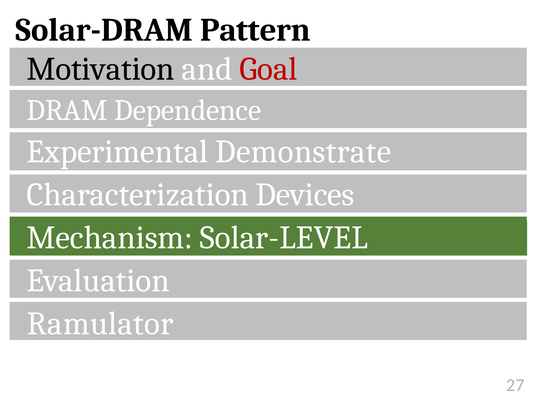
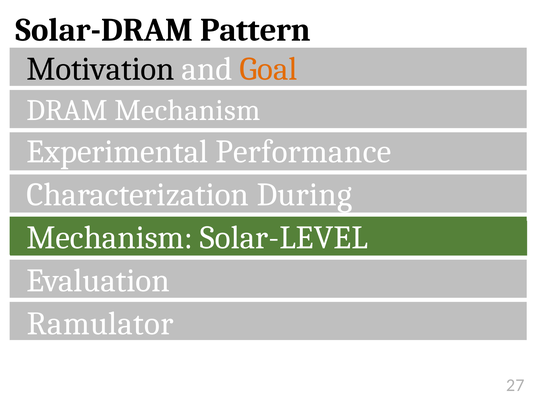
Goal colour: red -> orange
DRAM Dependence: Dependence -> Mechanism
Demonstrate: Demonstrate -> Performance
Devices: Devices -> During
